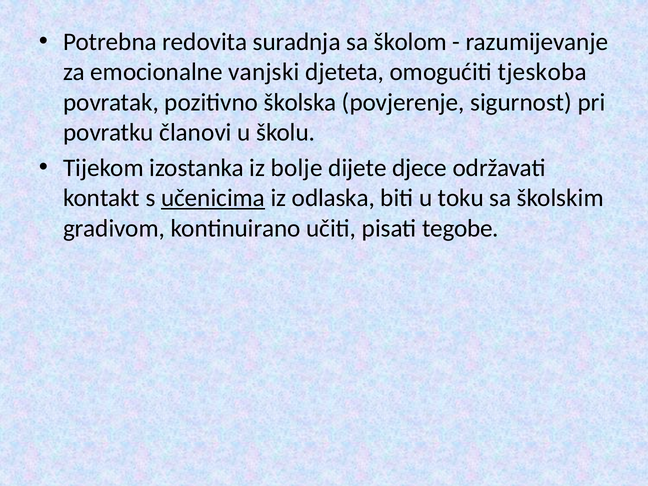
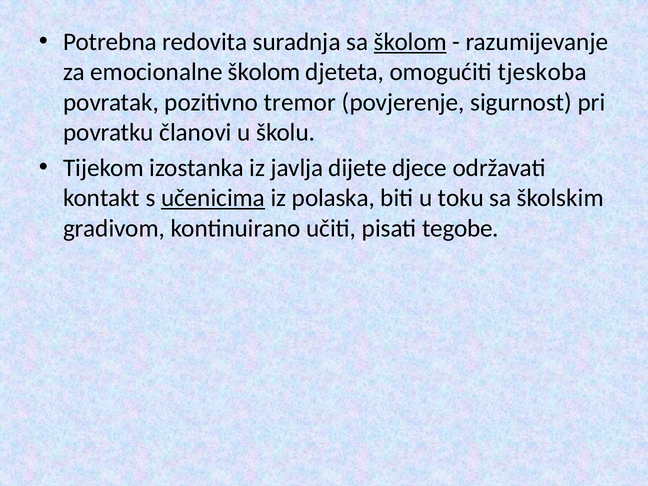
školom at (410, 42) underline: none -> present
emocionalne vanjski: vanjski -> školom
školska: školska -> tremor
bolje: bolje -> javlja
odlaska: odlaska -> polaska
